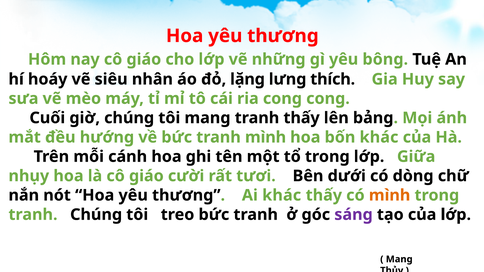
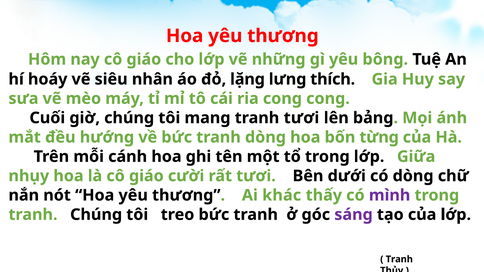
tranh thấy: thấy -> tươi
tranh mình: mình -> dòng
bốn khác: khác -> từng
mình at (390, 195) colour: orange -> purple
Mang at (399, 259): Mang -> Tranh
